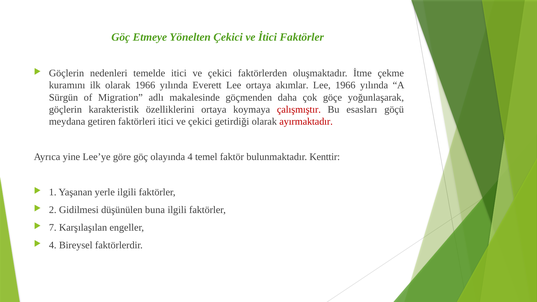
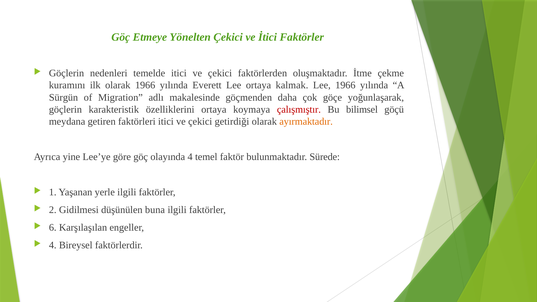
akımlar: akımlar -> kalmak
esasları: esasları -> bilimsel
ayırmaktadır colour: red -> orange
Kenttir: Kenttir -> Sürede
7: 7 -> 6
